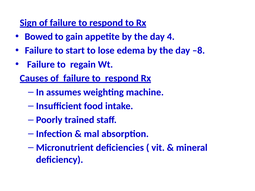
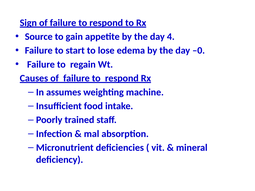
Bowed: Bowed -> Source
–8: –8 -> –0
